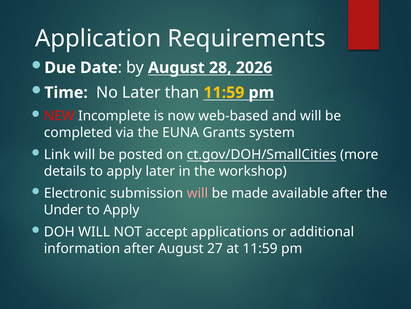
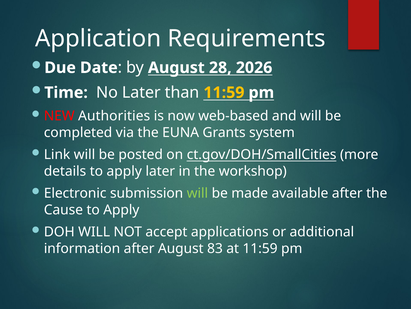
Incomplete: Incomplete -> Authorities
will at (197, 193) colour: pink -> light green
Under: Under -> Cause
27: 27 -> 83
